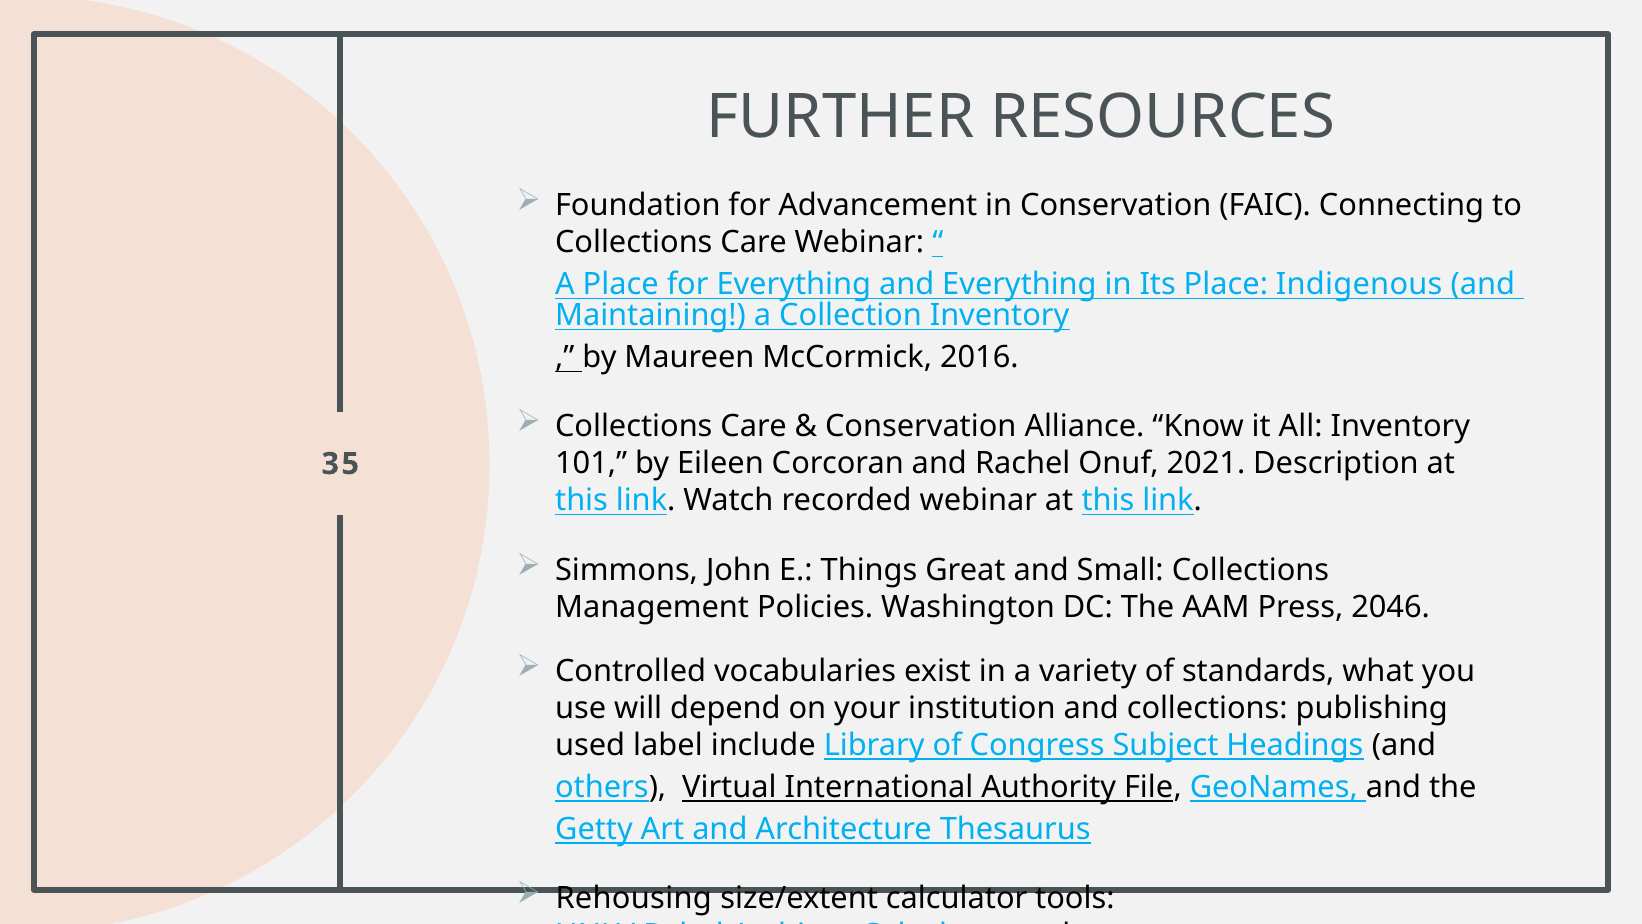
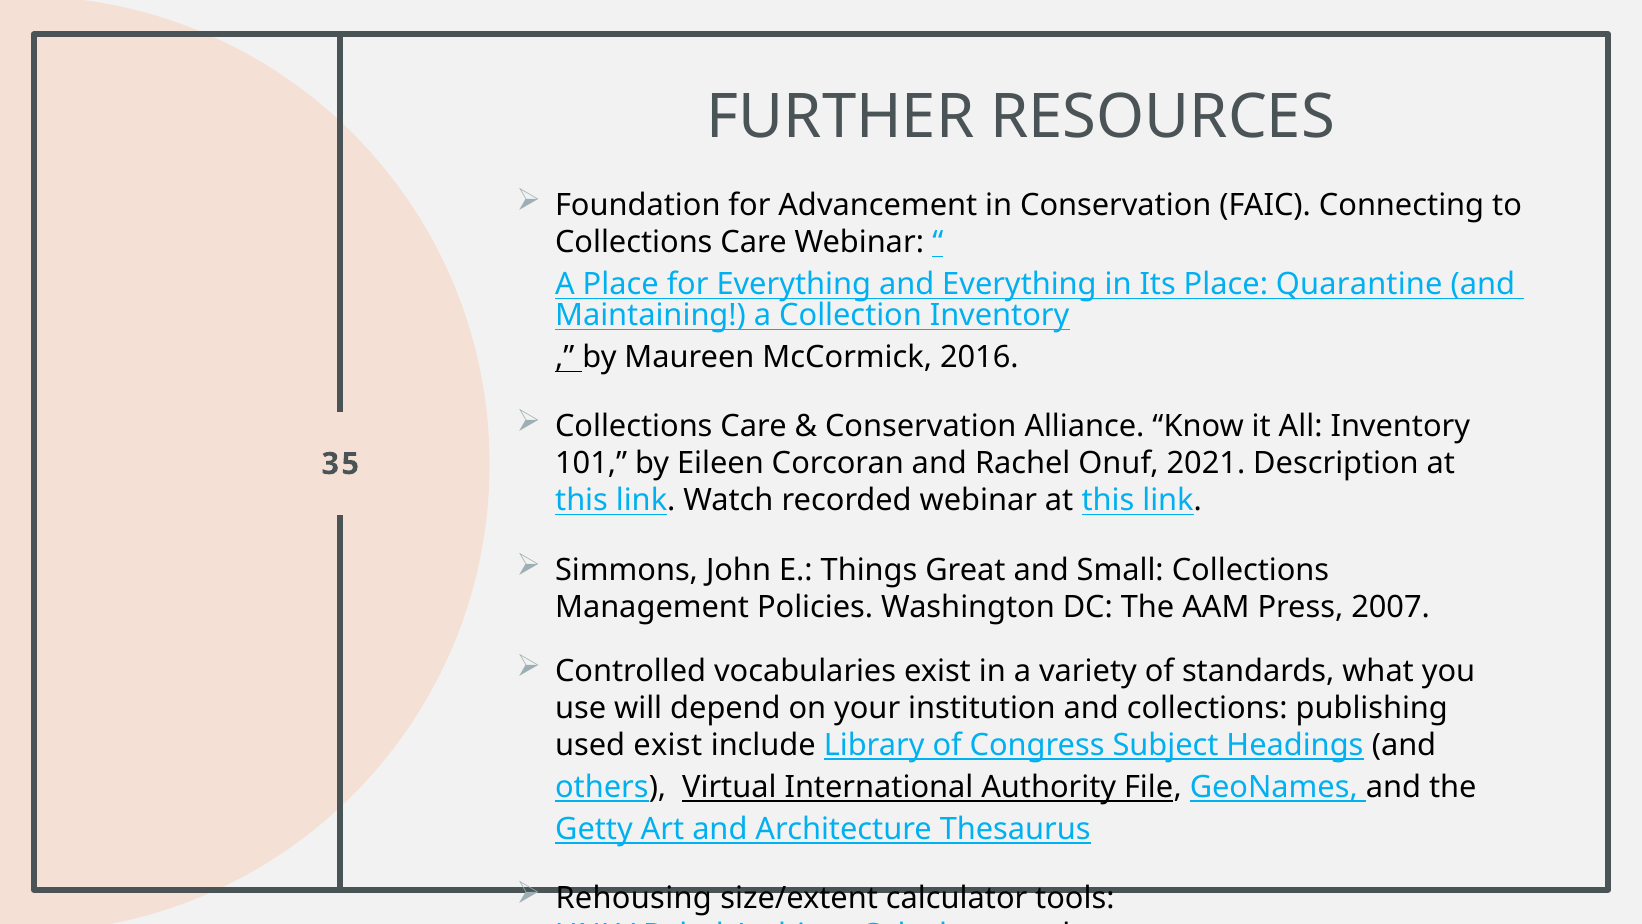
Indigenous: Indigenous -> Quarantine
2046: 2046 -> 2007
used label: label -> exist
